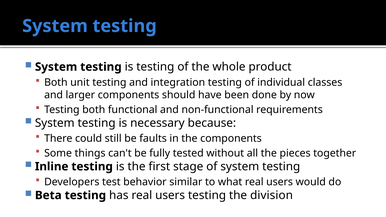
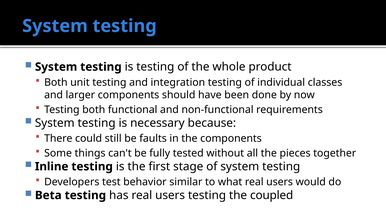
division: division -> coupled
